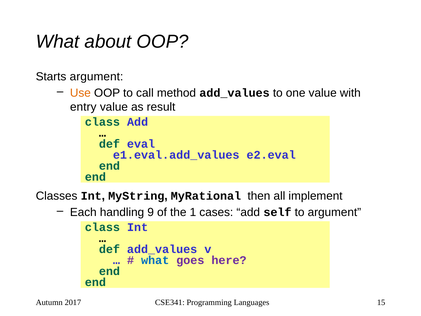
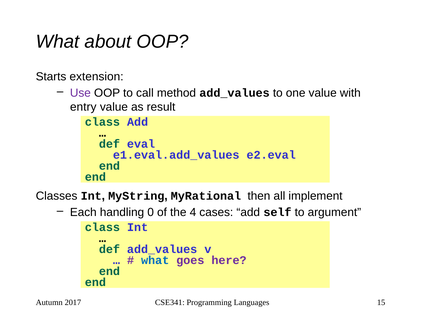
Starts argument: argument -> extension
Use colour: orange -> purple
9: 9 -> 0
1: 1 -> 4
